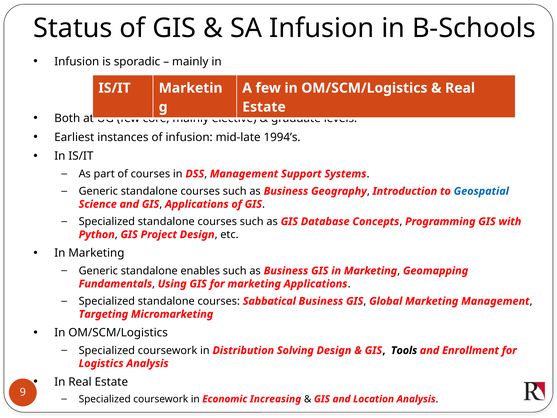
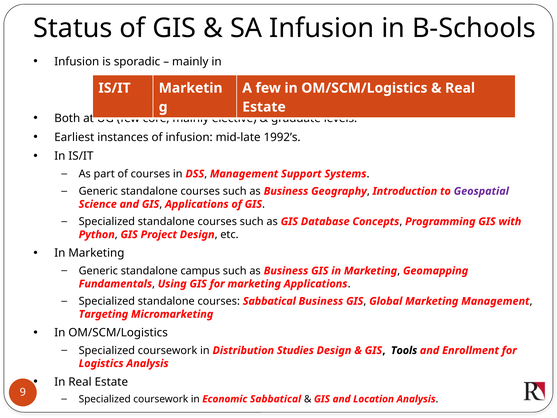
1994’s: 1994’s -> 1992’s
Geospatial colour: blue -> purple
enables: enables -> campus
Solving: Solving -> Studies
Economic Increasing: Increasing -> Sabbatical
